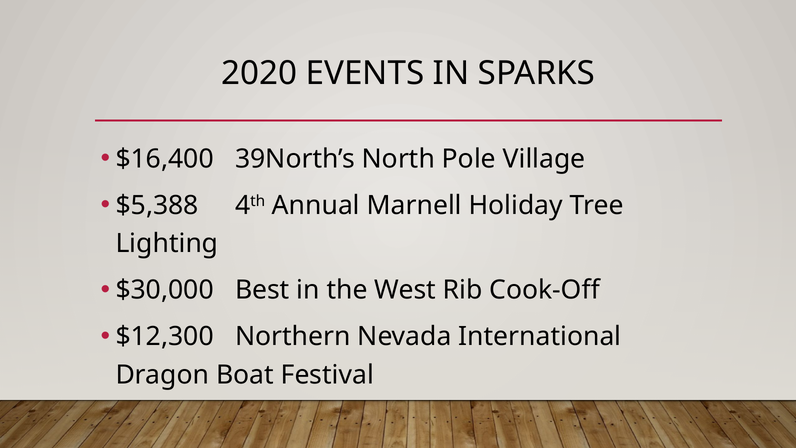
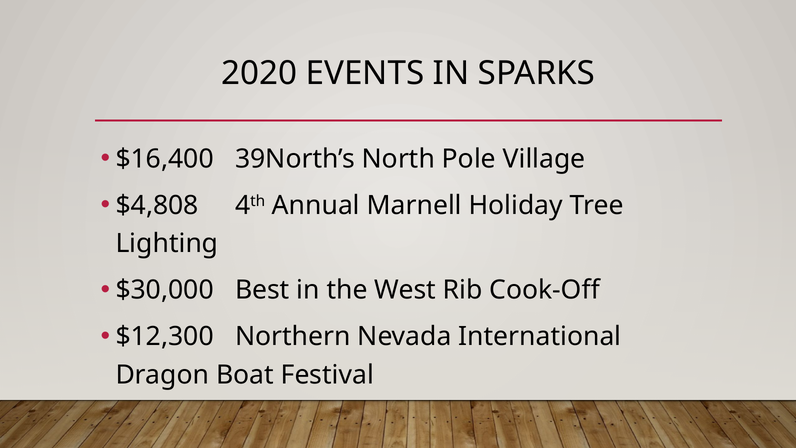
$5,388: $5,388 -> $4,808
